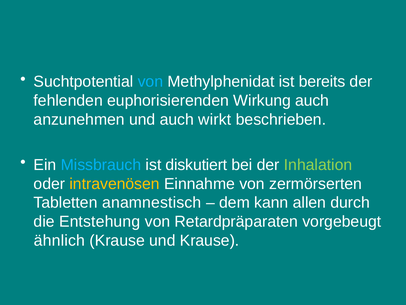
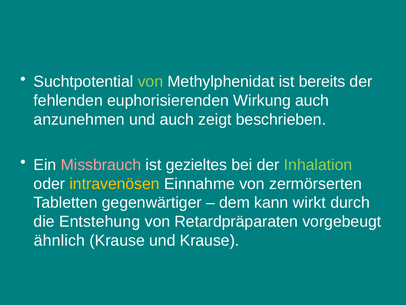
von at (150, 82) colour: light blue -> light green
wirkt: wirkt -> zeigt
Missbrauch colour: light blue -> pink
diskutiert: diskutiert -> gezieltes
anamnestisch: anamnestisch -> gegenwärtiger
allen: allen -> wirkt
